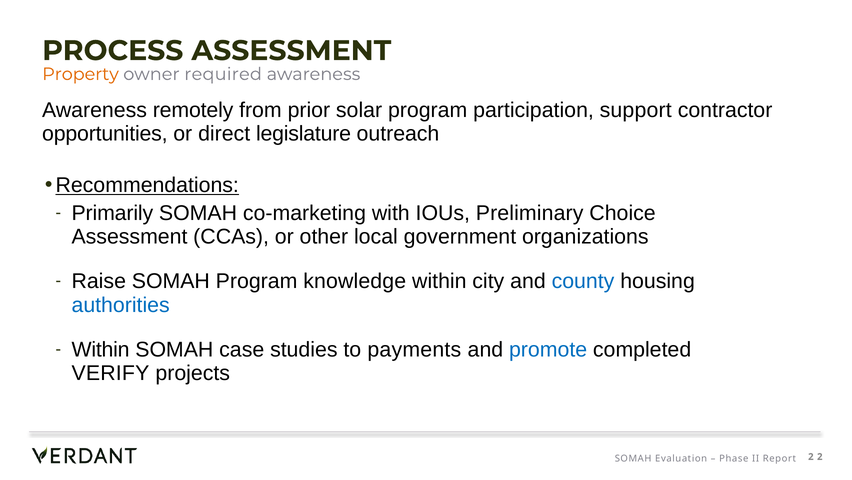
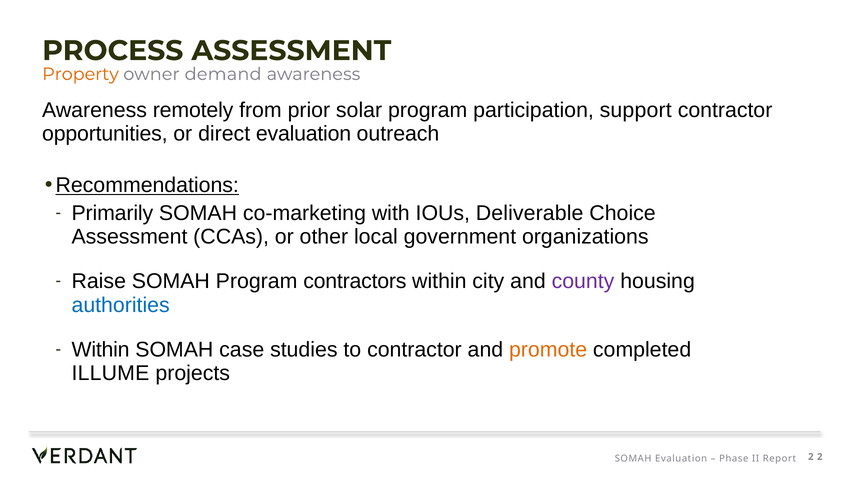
required: required -> demand
direct legislature: legislature -> evaluation
Preliminary: Preliminary -> Deliverable
knowledge: knowledge -> contractors
county colour: blue -> purple
to payments: payments -> contractor
promote colour: blue -> orange
VERIFY: VERIFY -> ILLUME
